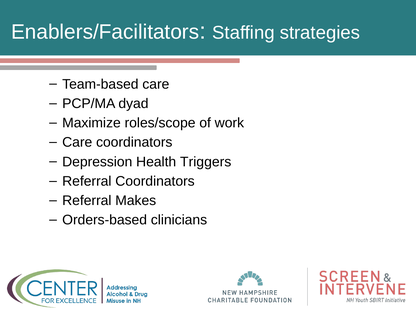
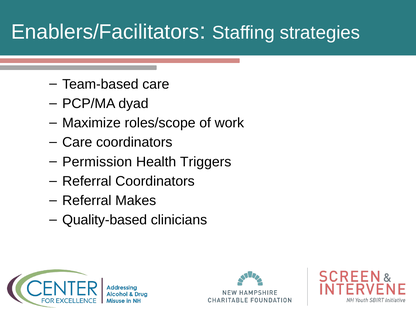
Depression: Depression -> Permission
Orders-based: Orders-based -> Quality-based
